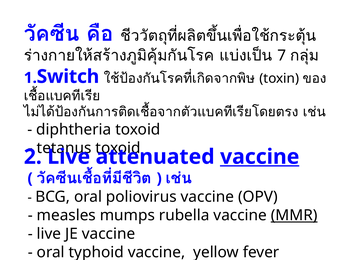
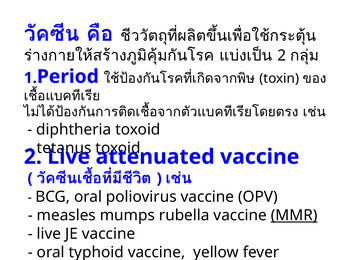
7 at (282, 55): 7 -> 2
Switch: Switch -> Period
vaccine at (260, 157) underline: present -> none
